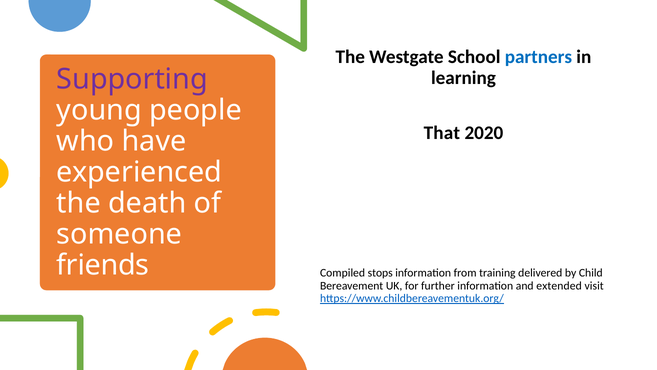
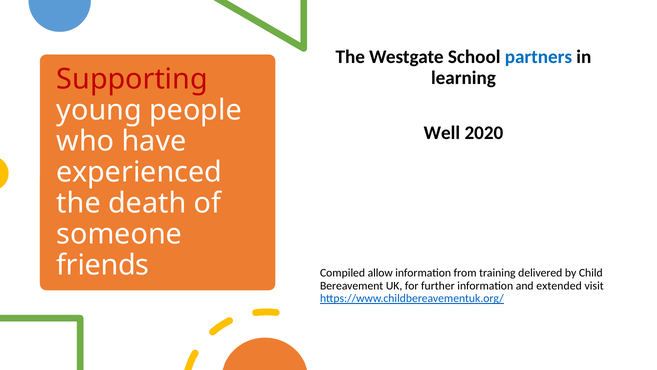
Supporting colour: purple -> red
That: That -> Well
stops: stops -> allow
